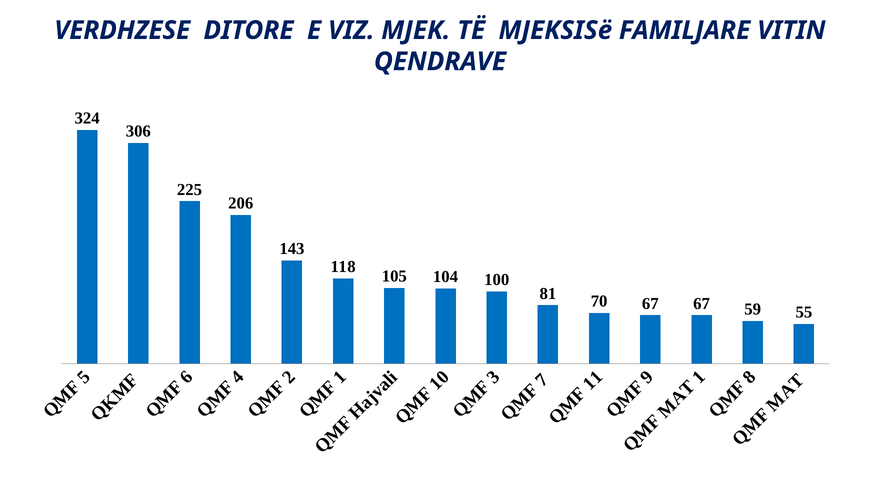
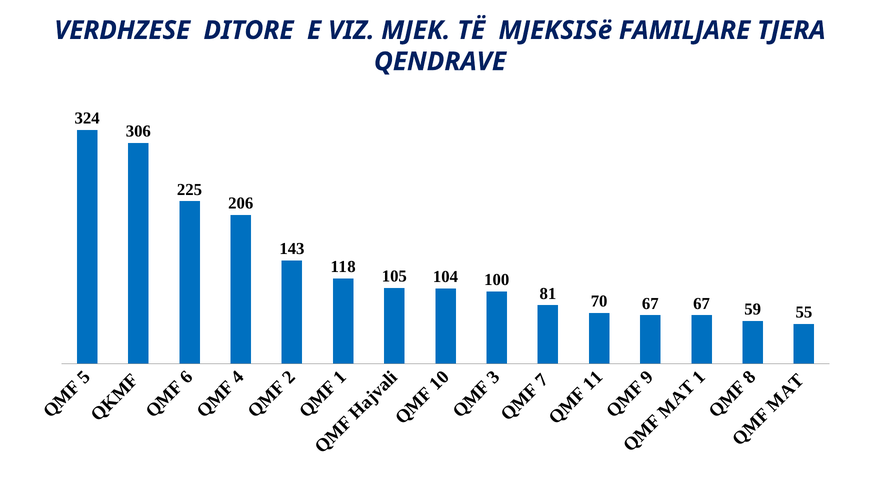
VITIN: VITIN -> TJERA
